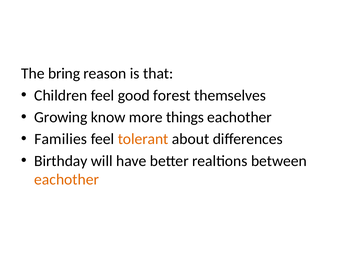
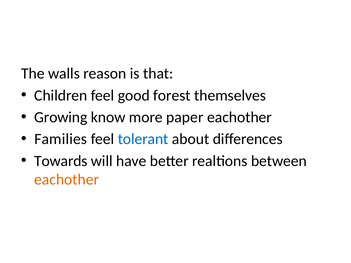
bring: bring -> walls
things: things -> paper
tolerant colour: orange -> blue
Birthday: Birthday -> Towards
